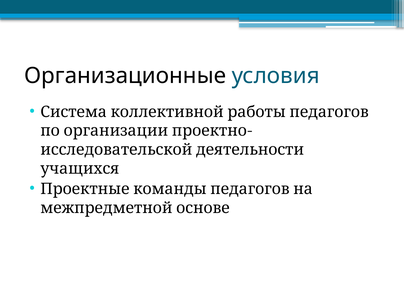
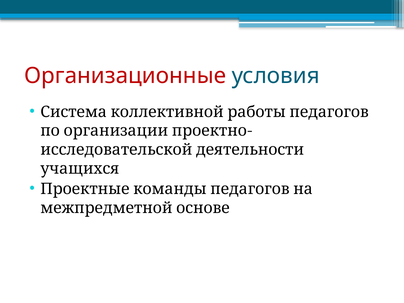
Организационные colour: black -> red
